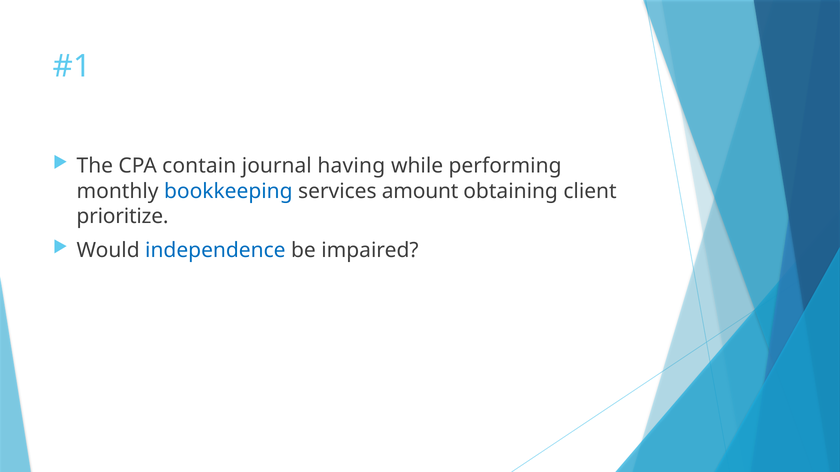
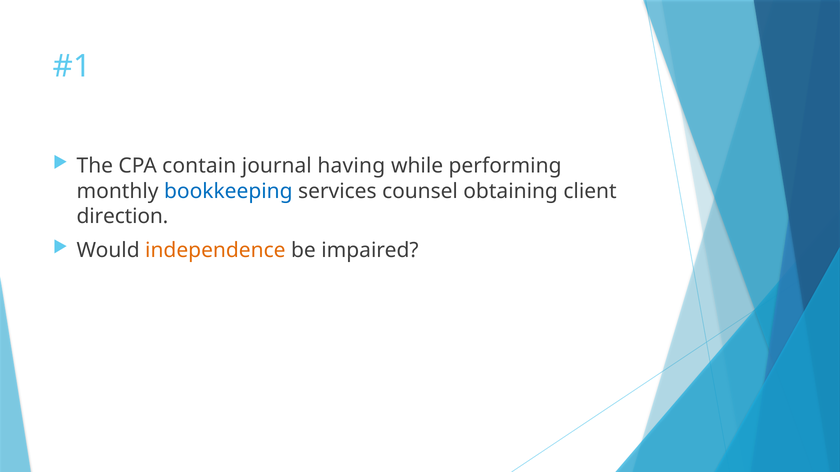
amount: amount -> counsel
prioritize: prioritize -> direction
independence colour: blue -> orange
